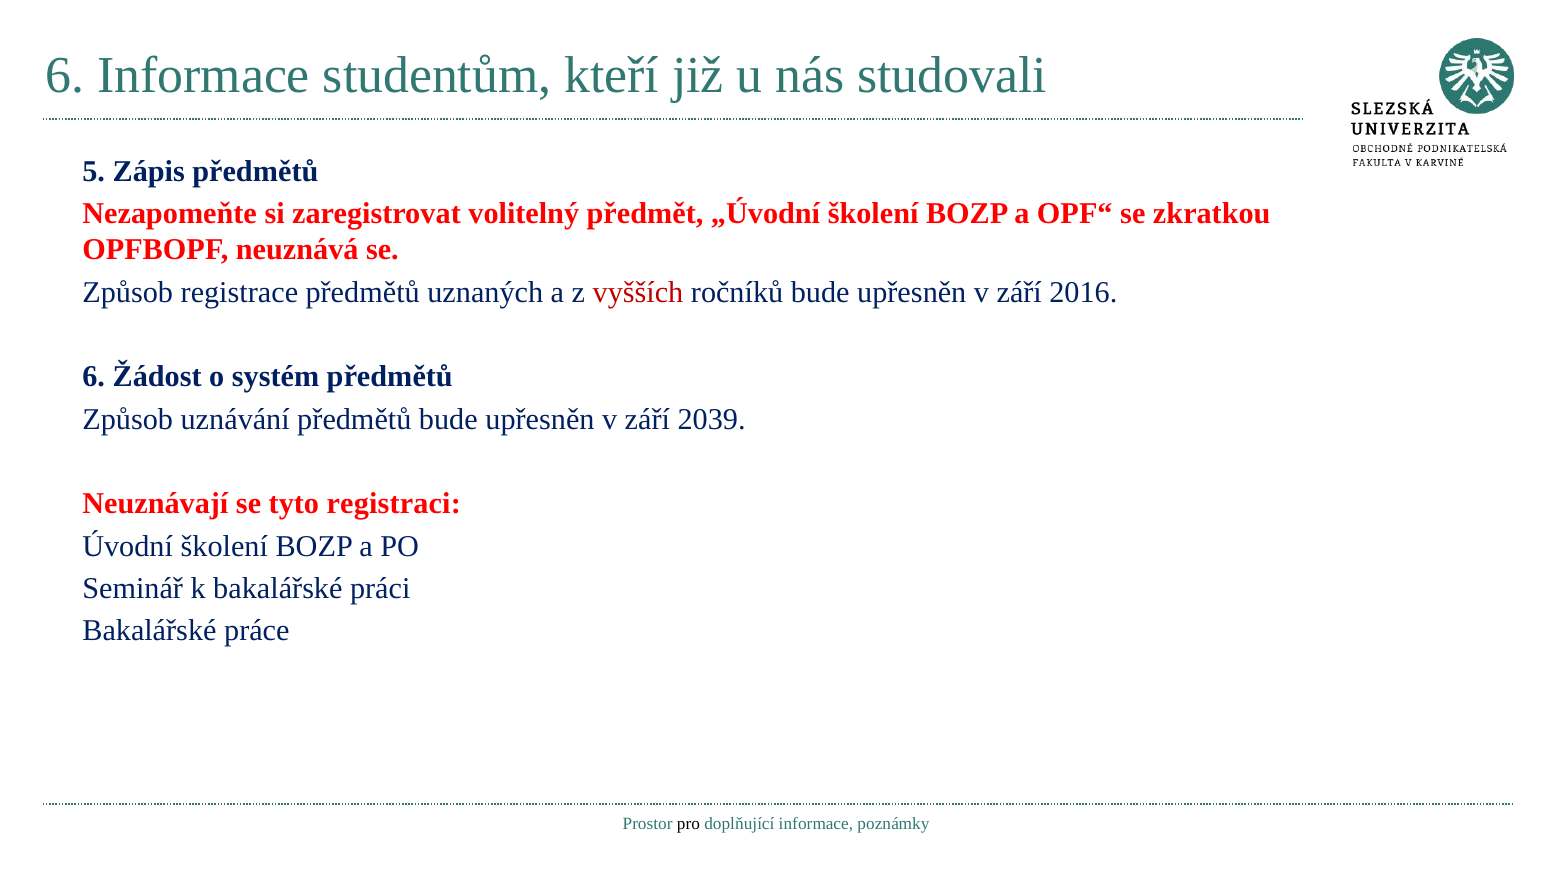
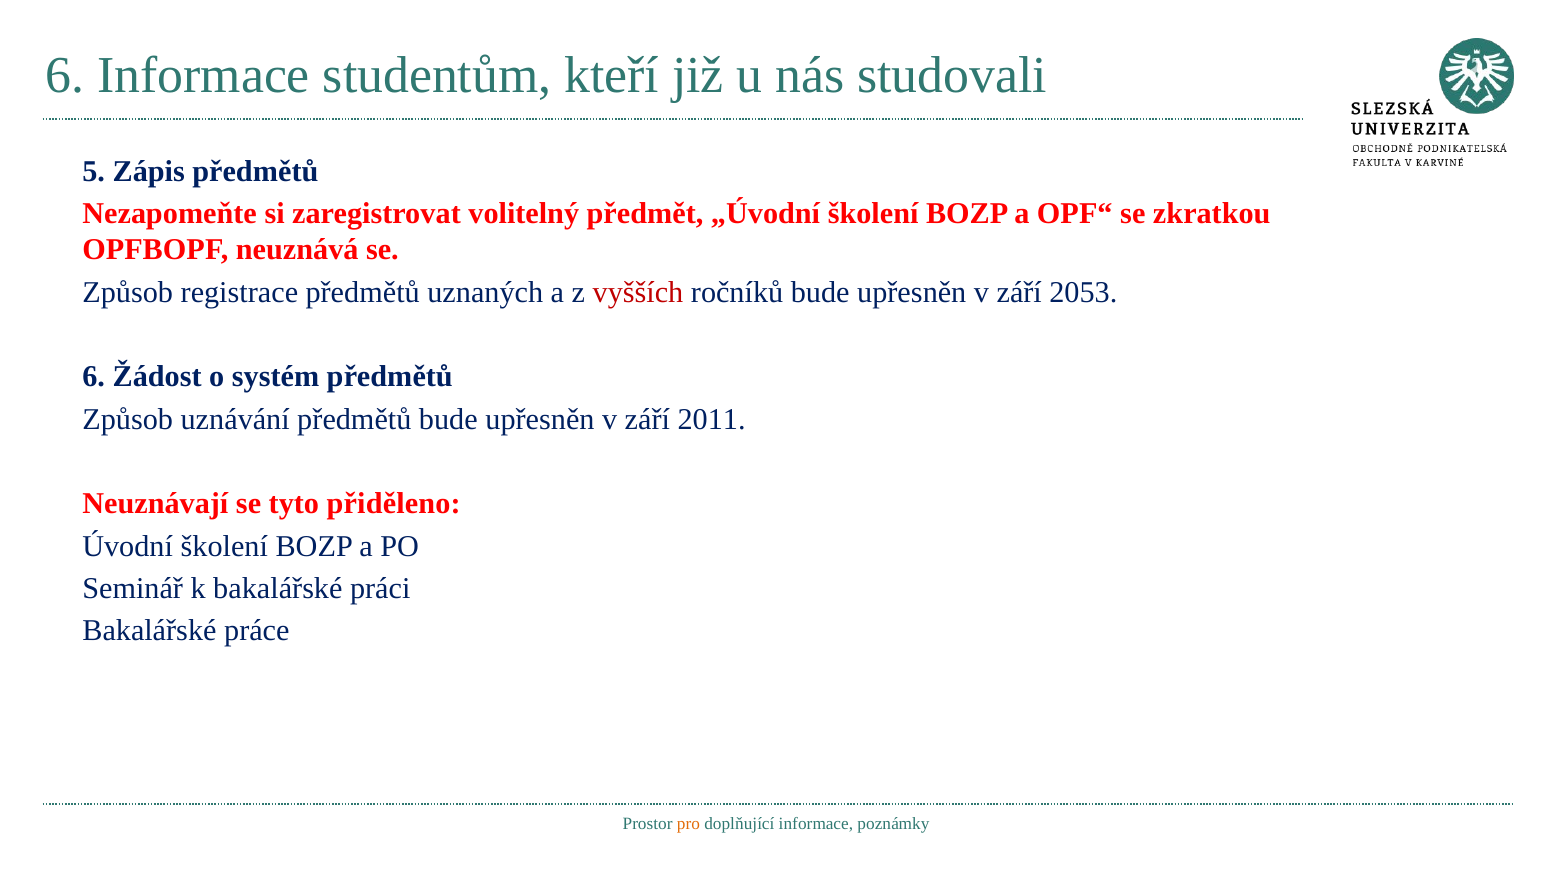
2016: 2016 -> 2053
2039: 2039 -> 2011
registraci: registraci -> přiděleno
pro colour: black -> orange
